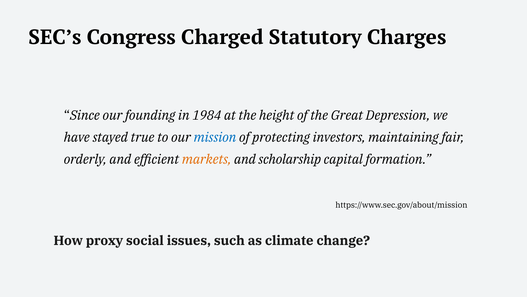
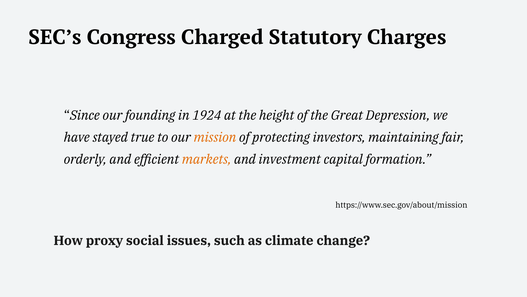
1984: 1984 -> 1924
mission colour: blue -> orange
scholarship: scholarship -> investment
